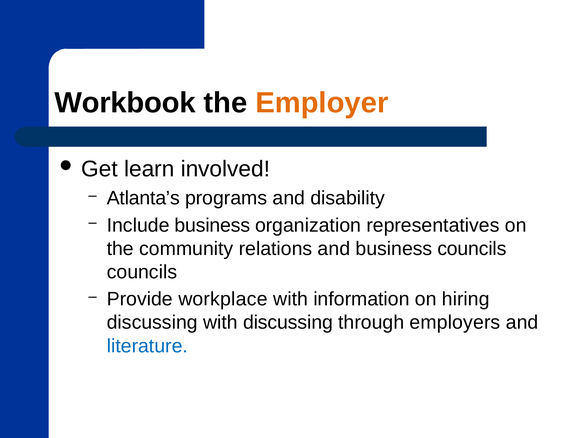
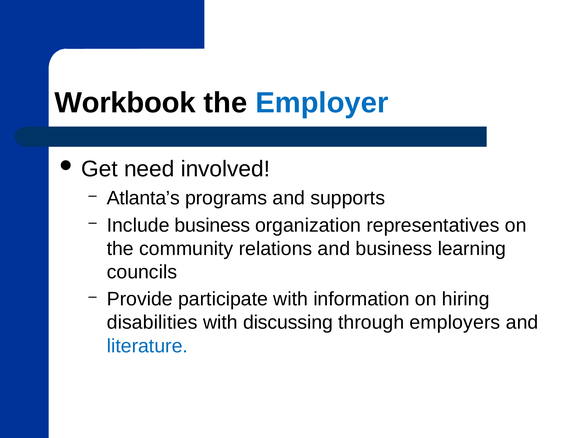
Employer colour: orange -> blue
learn: learn -> need
disability: disability -> supports
business councils: councils -> learning
workplace: workplace -> participate
discussing at (152, 323): discussing -> disabilities
